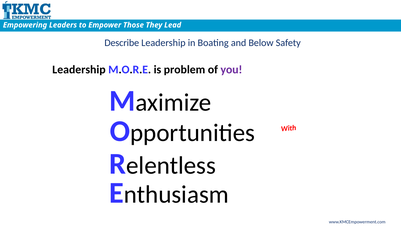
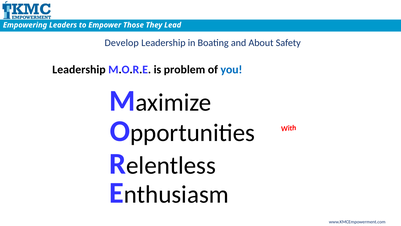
Describe: Describe -> Develop
Below: Below -> About
you colour: purple -> blue
